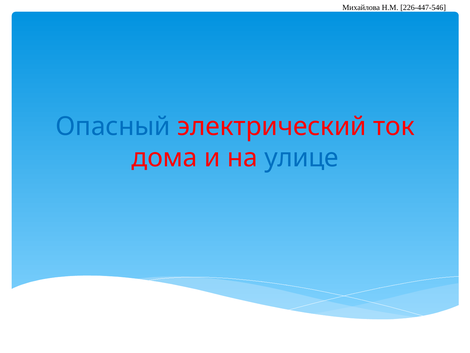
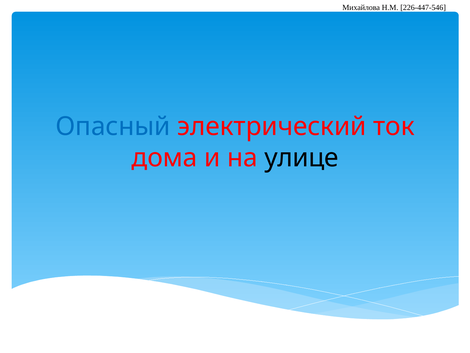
улице colour: blue -> black
